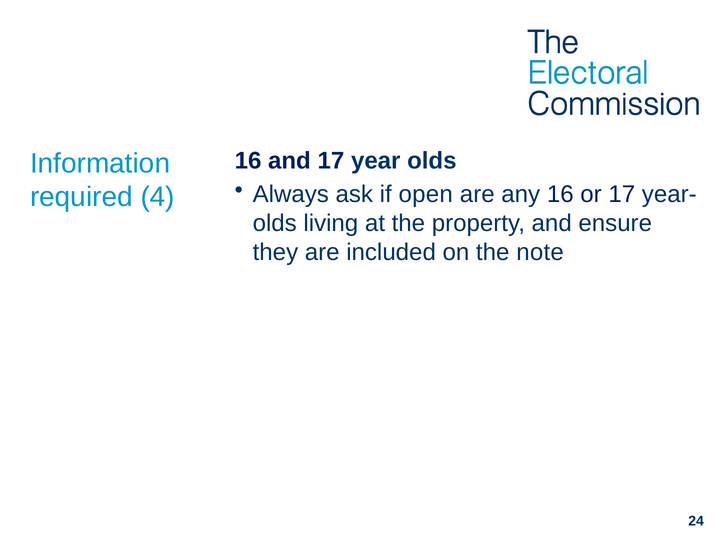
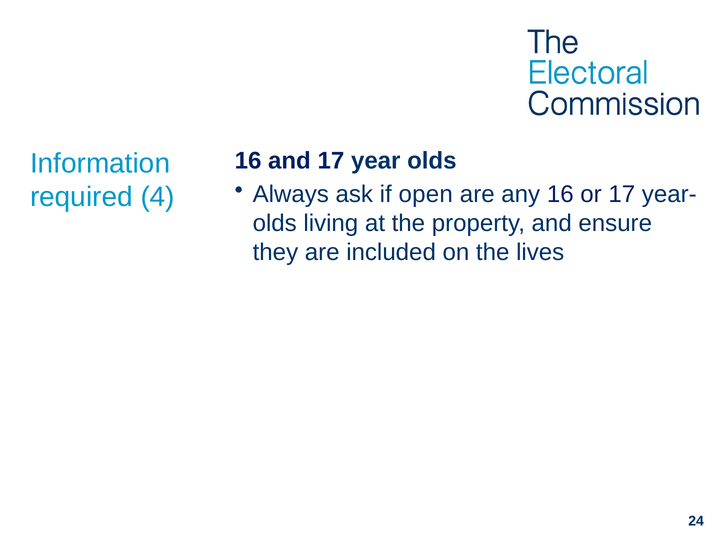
note: note -> lives
